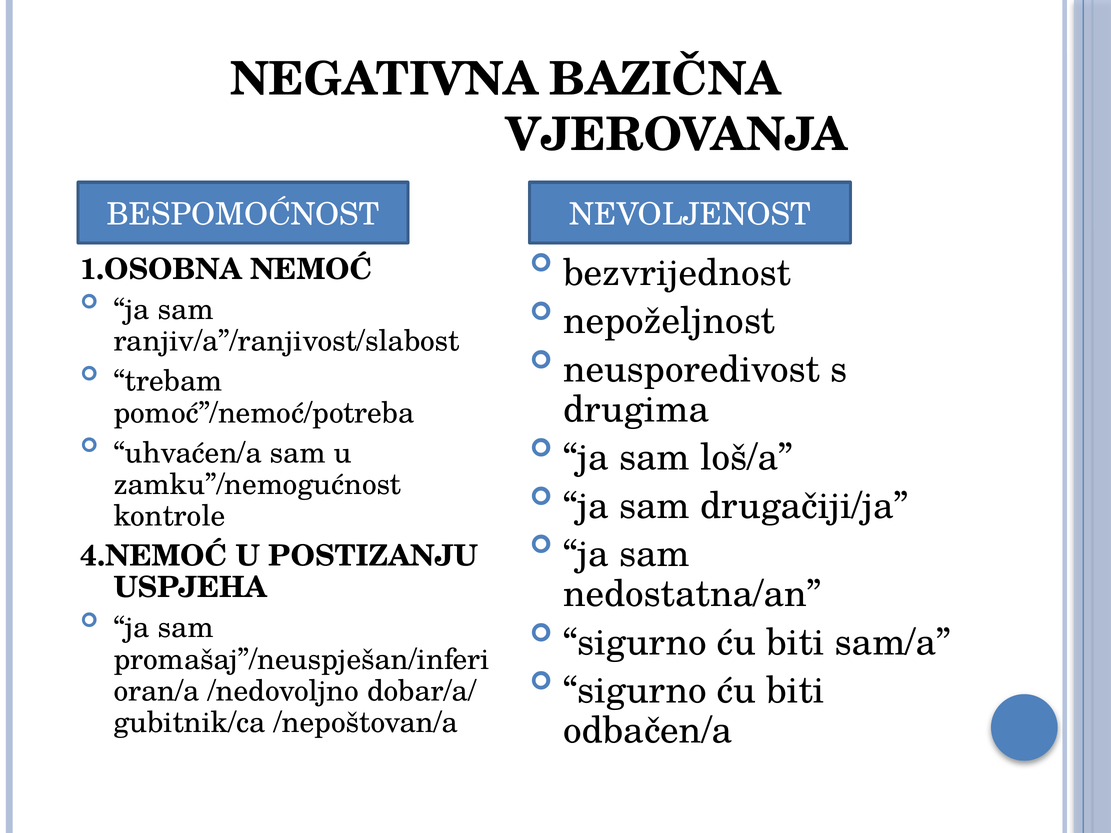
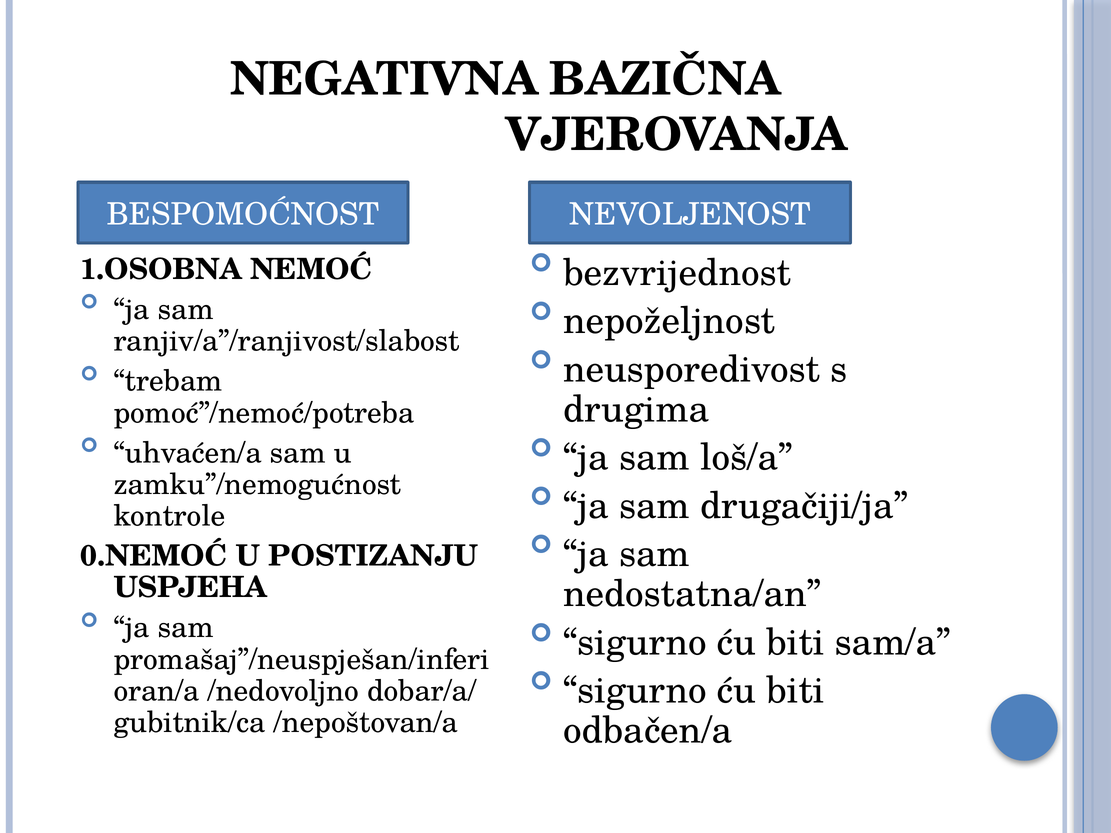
4.NEMOĆ: 4.NEMOĆ -> 0.NEMOĆ
